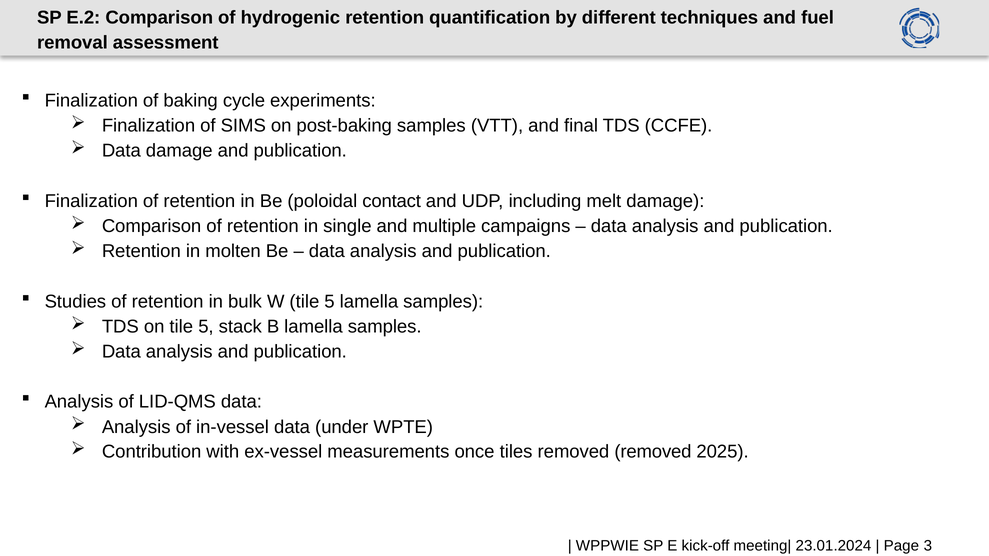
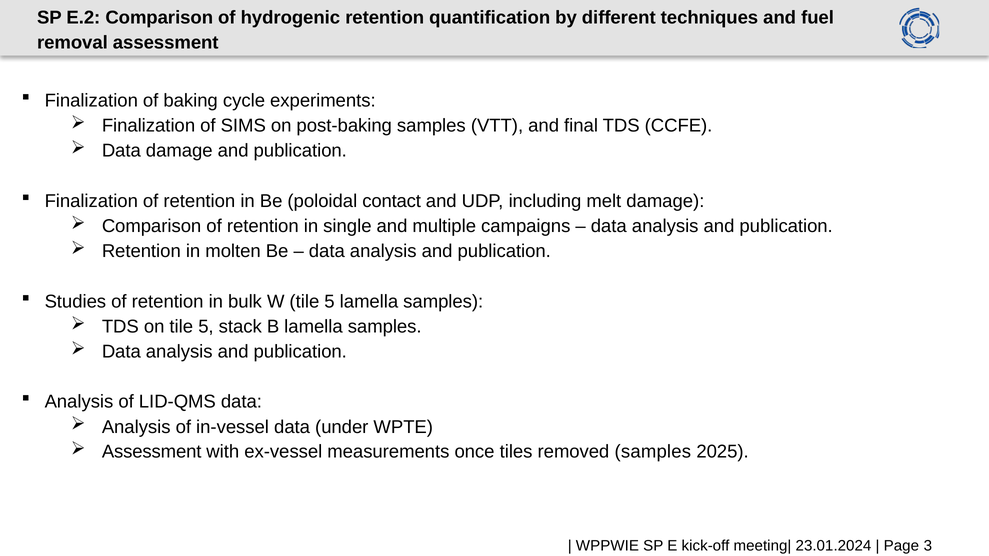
Contribution at (152, 452): Contribution -> Assessment
removed removed: removed -> samples
